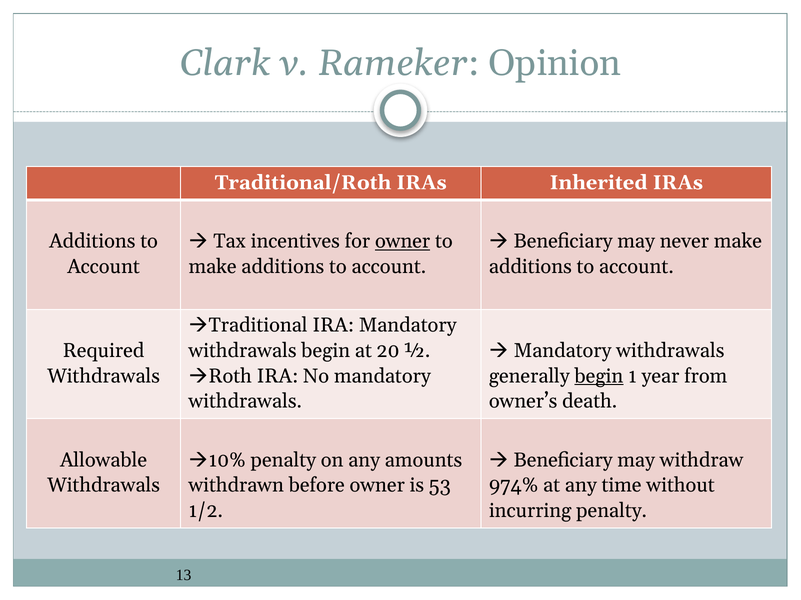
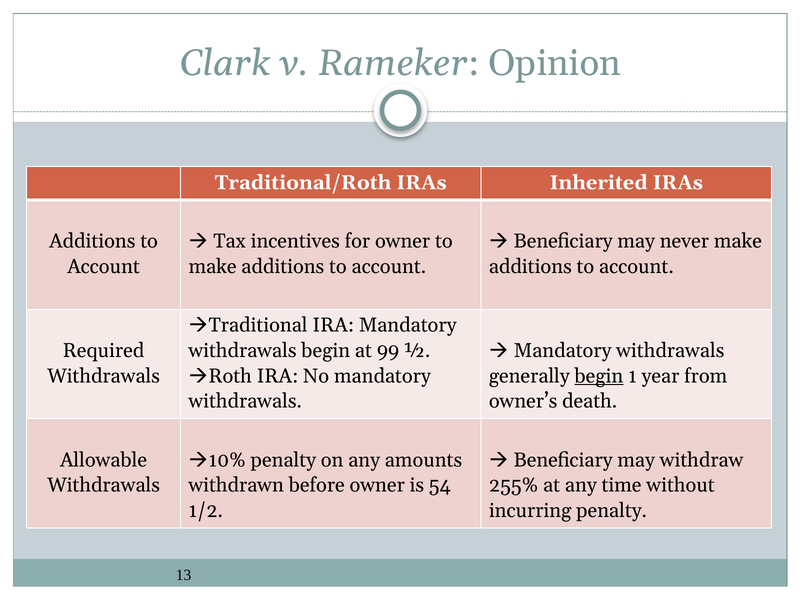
owner at (403, 242) underline: present -> none
20: 20 -> 99
53: 53 -> 54
974%: 974% -> 255%
